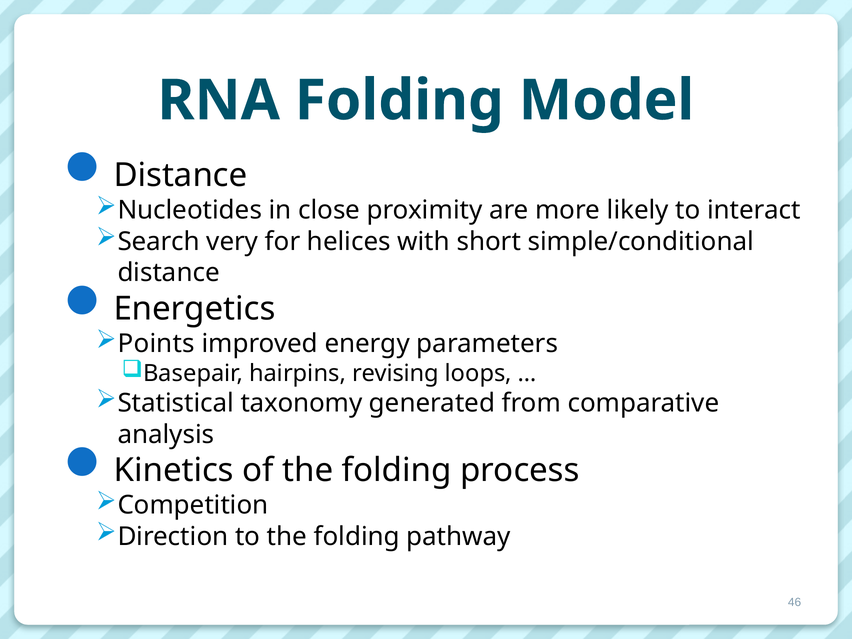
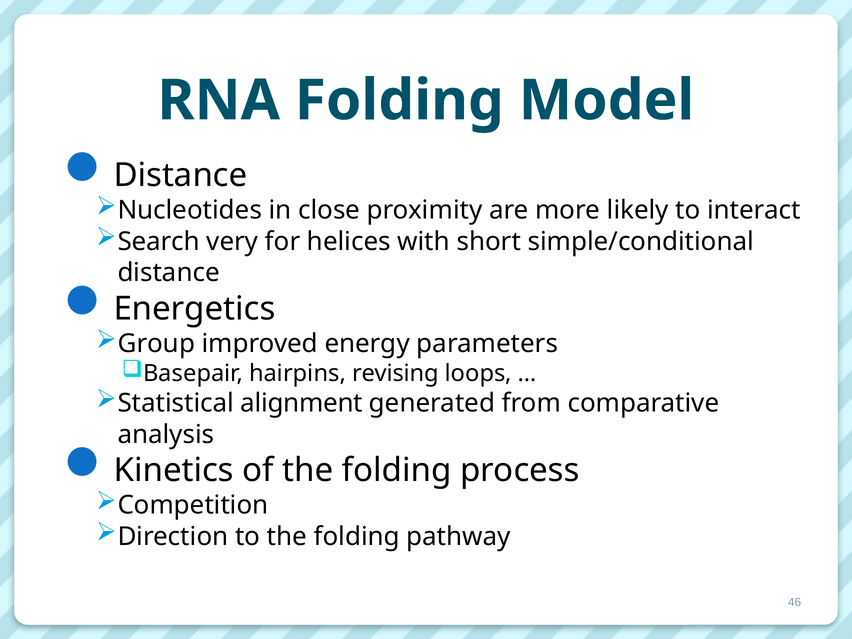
Points: Points -> Group
taxonomy: taxonomy -> alignment
